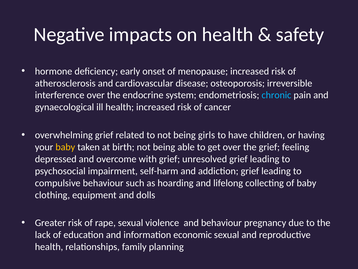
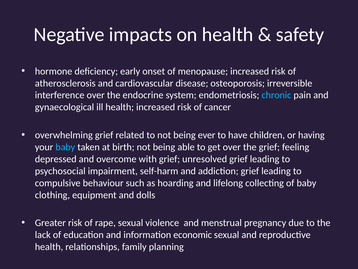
girls: girls -> ever
baby at (65, 147) colour: yellow -> light blue
and behaviour: behaviour -> menstrual
